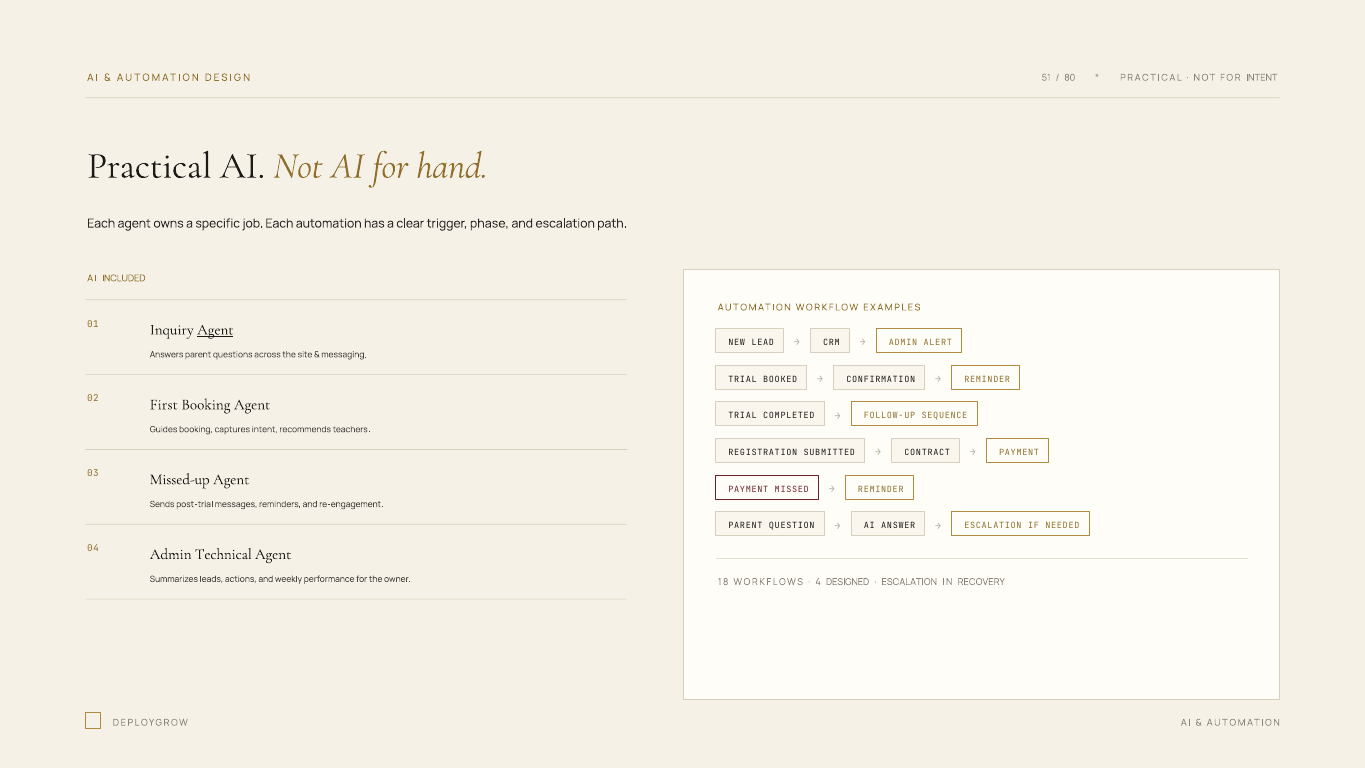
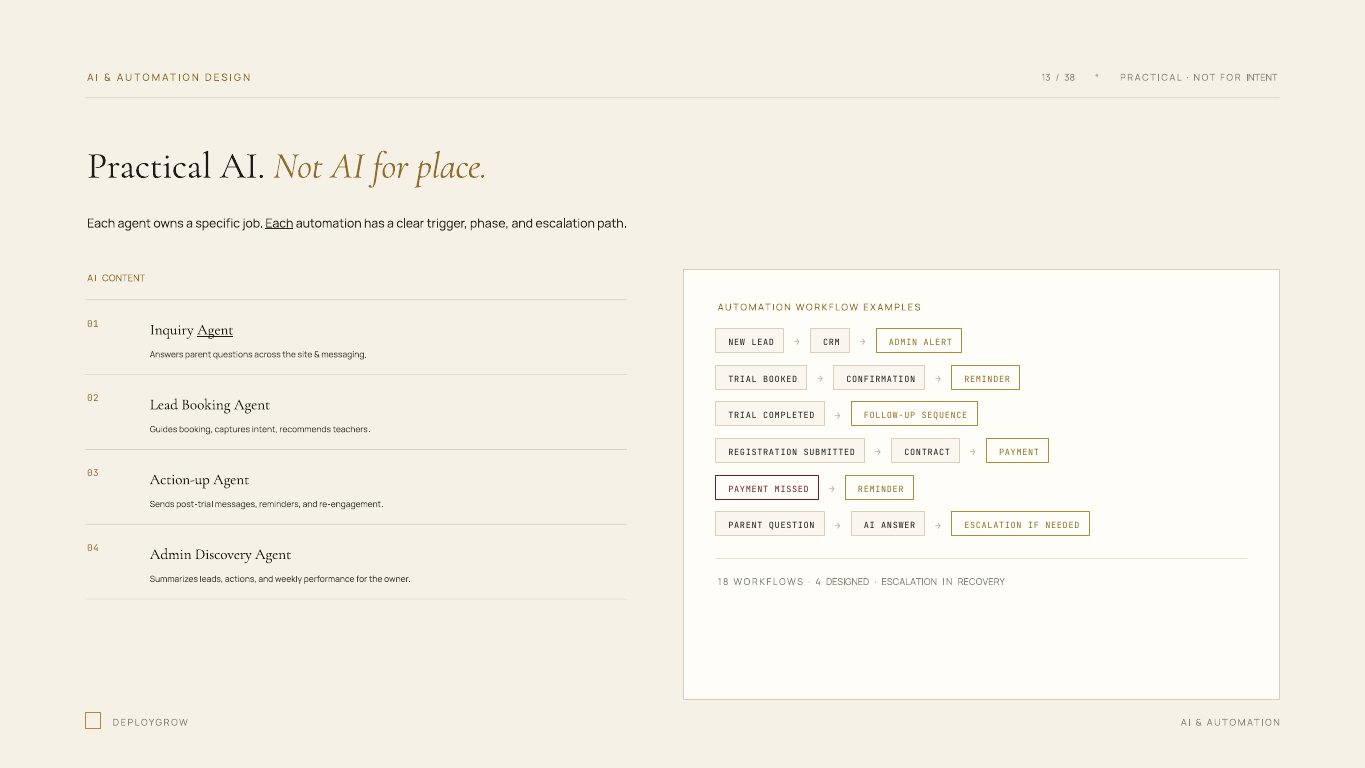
51: 51 -> 13
80: 80 -> 38
hand: hand -> place
Each at (279, 223) underline: none -> present
INCLUDED: INCLUDED -> CONTENT
02 First: First -> Lead
Missed-up: Missed-up -> Action-up
Technical: Technical -> Discovery
